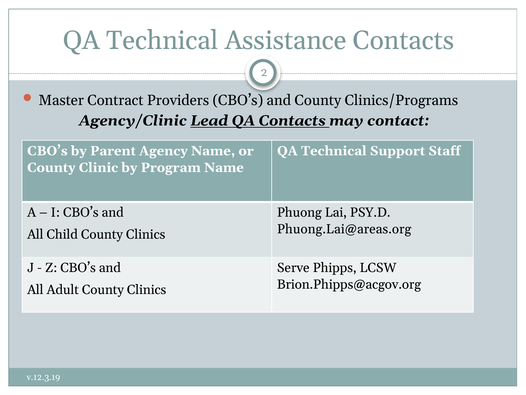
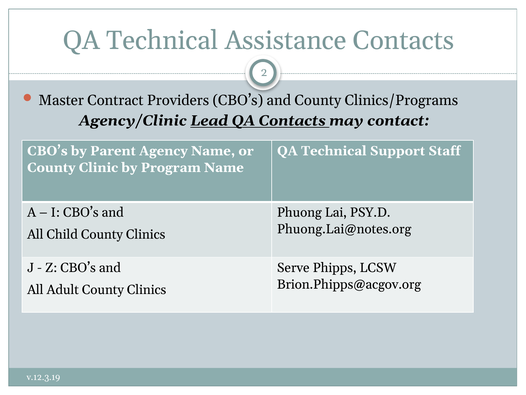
Phuong.Lai@areas.org: Phuong.Lai@areas.org -> Phuong.Lai@notes.org
